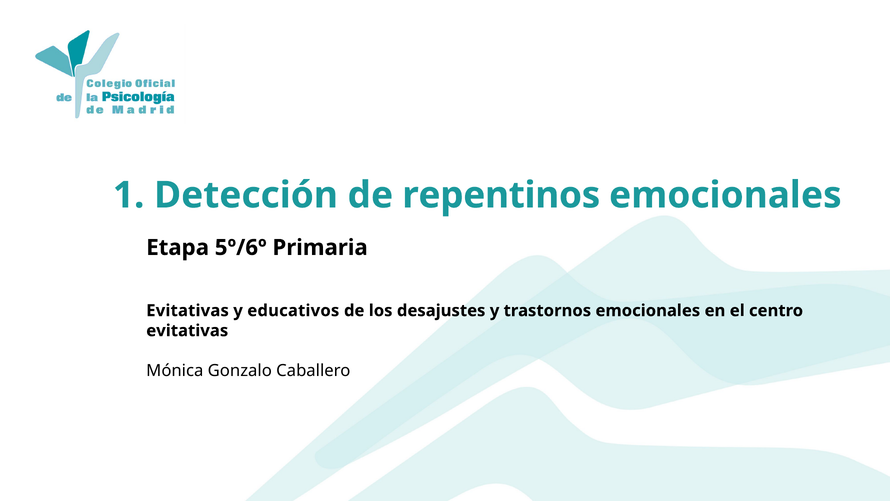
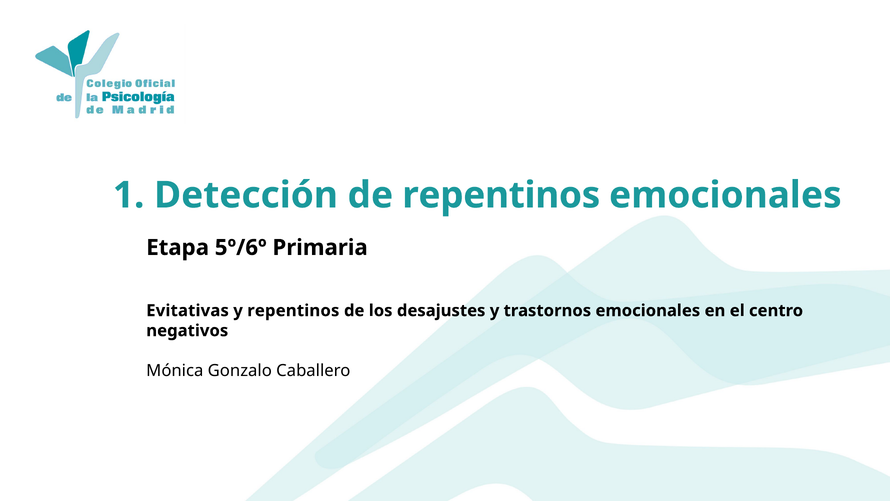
y educativos: educativos -> repentinos
evitativas at (187, 330): evitativas -> negativos
